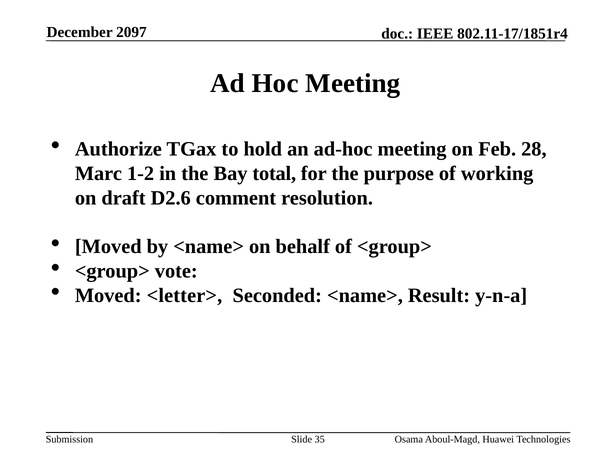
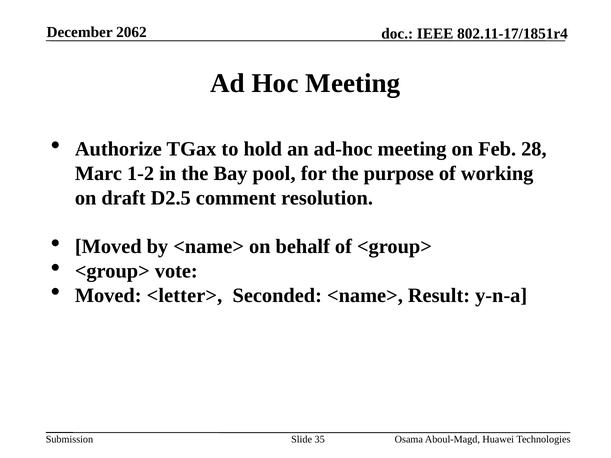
2097: 2097 -> 2062
total: total -> pool
D2.6: D2.6 -> D2.5
